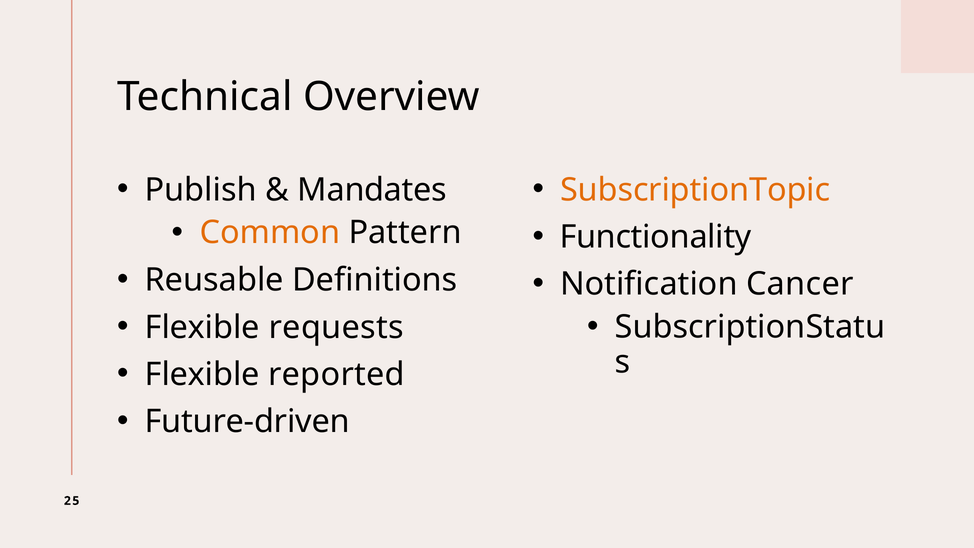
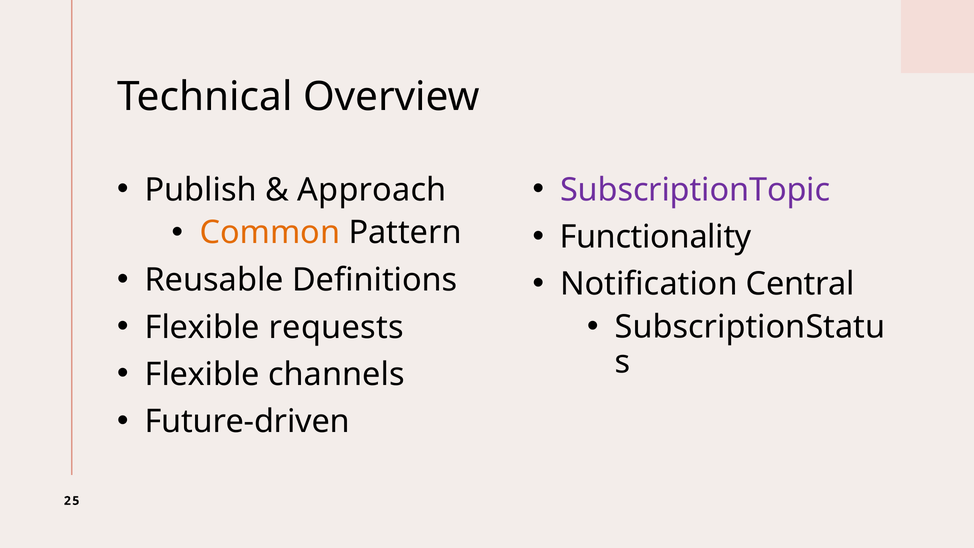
Mandates: Mandates -> Approach
SubscriptionTopic colour: orange -> purple
Cancer: Cancer -> Central
reported: reported -> channels
